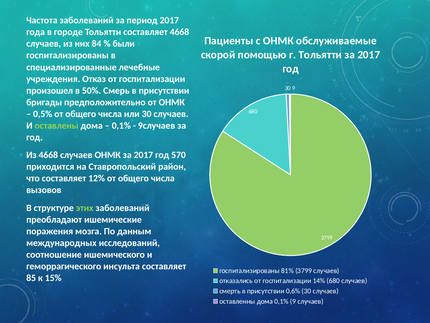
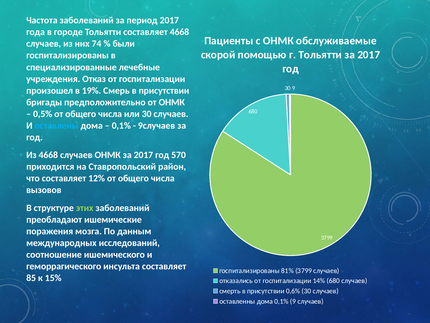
84: 84 -> 74
50%: 50% -> 19%
оставлены colour: light green -> light blue
